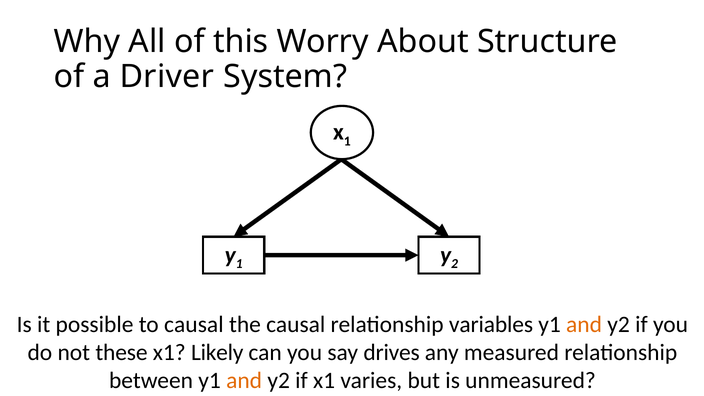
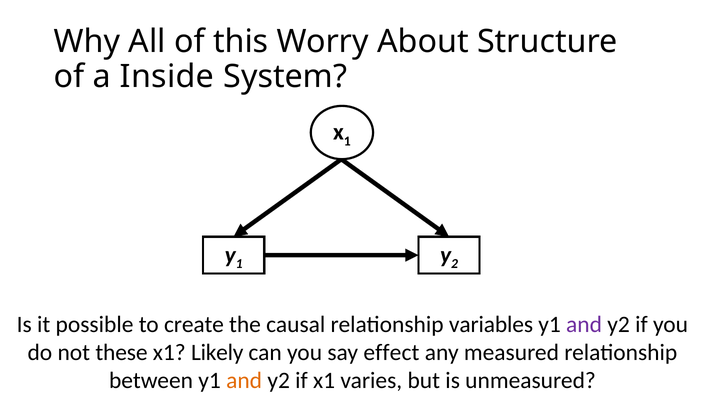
Driver: Driver -> Inside
to causal: causal -> create
and at (584, 324) colour: orange -> purple
drives: drives -> effect
